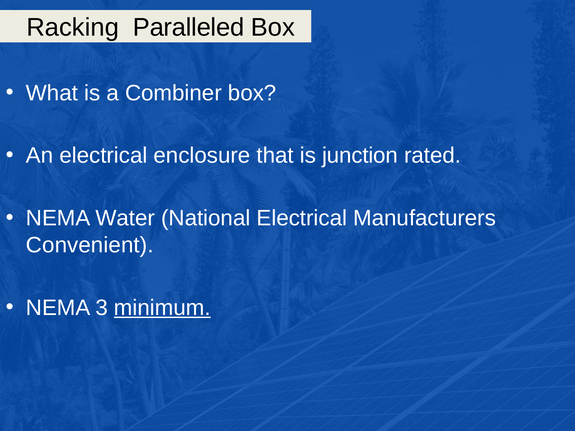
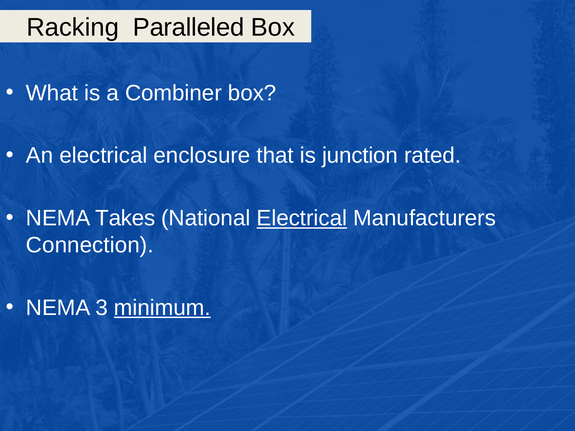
Water: Water -> Takes
Electrical at (302, 218) underline: none -> present
Convenient: Convenient -> Connection
